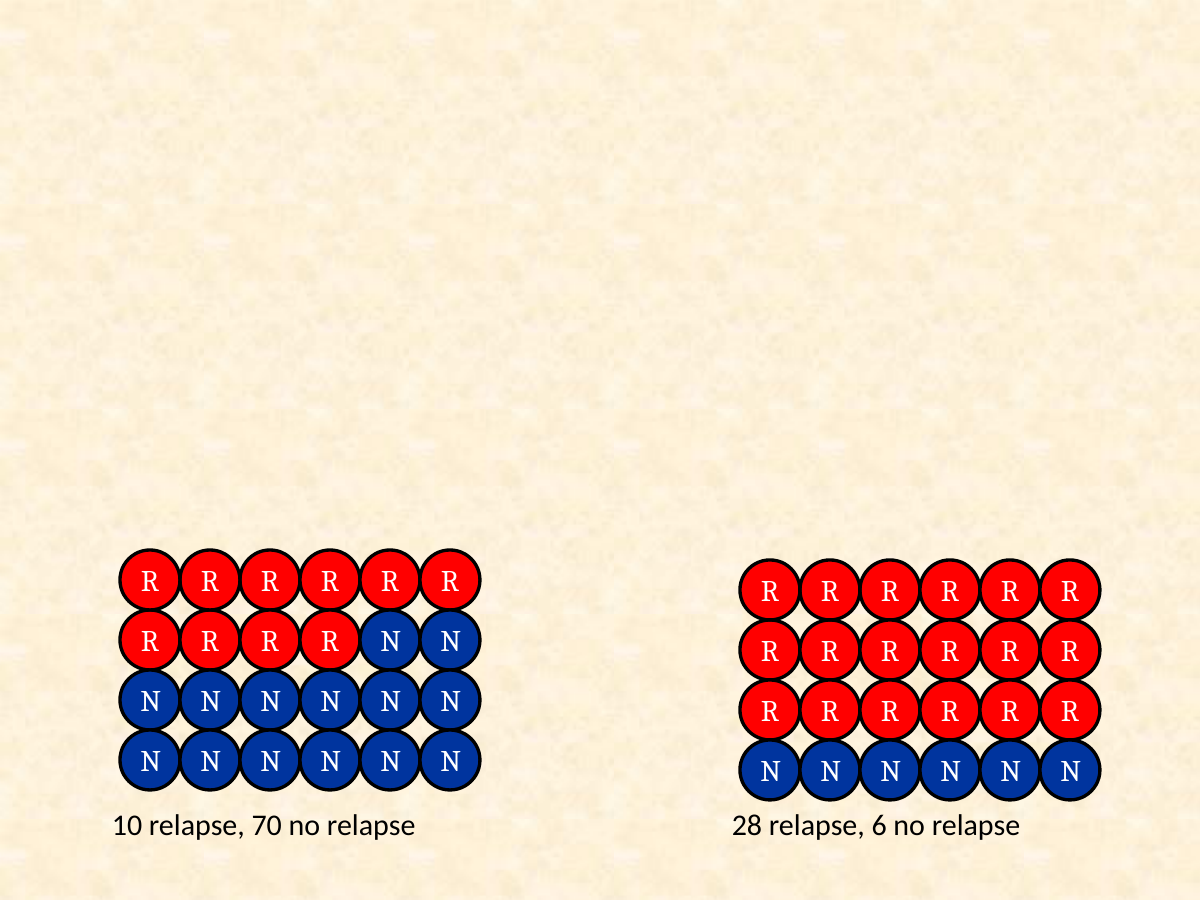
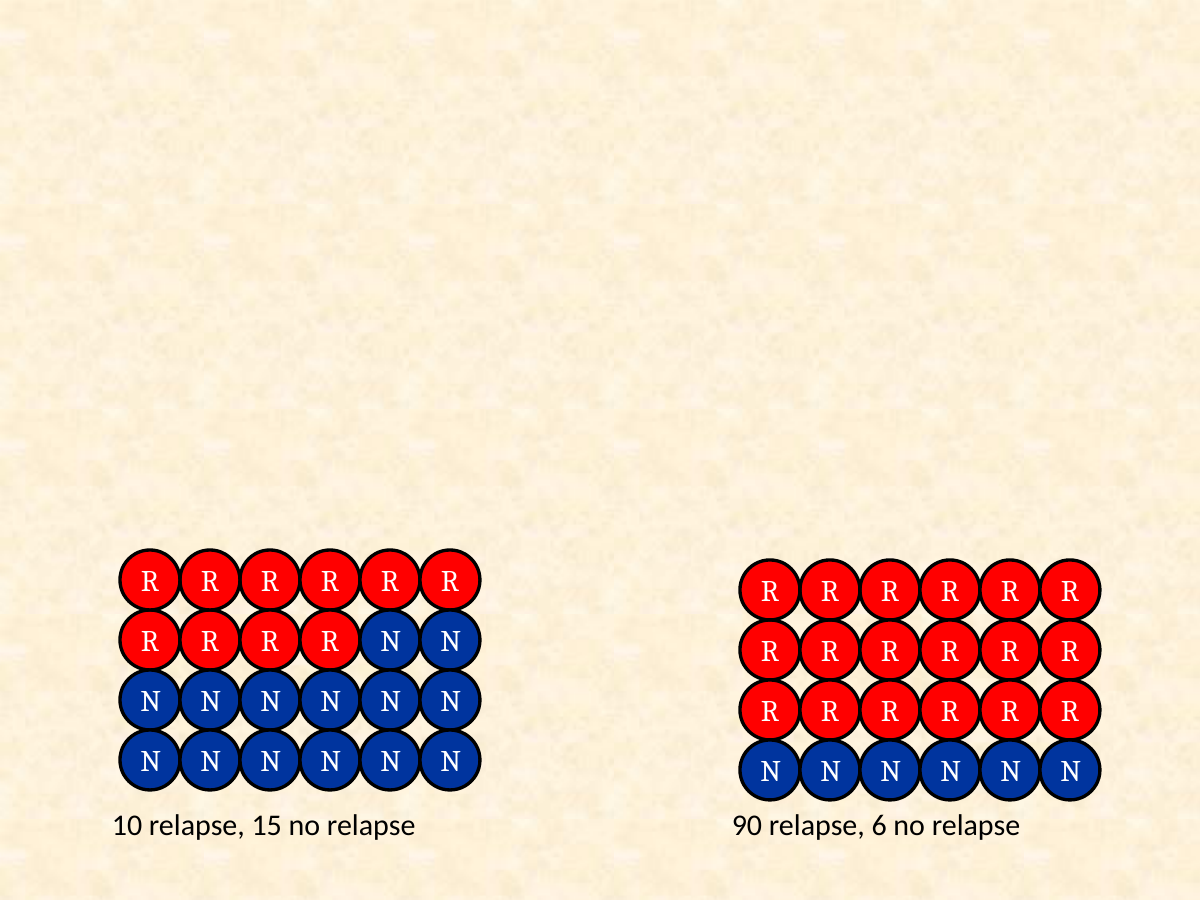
70: 70 -> 15
28: 28 -> 90
